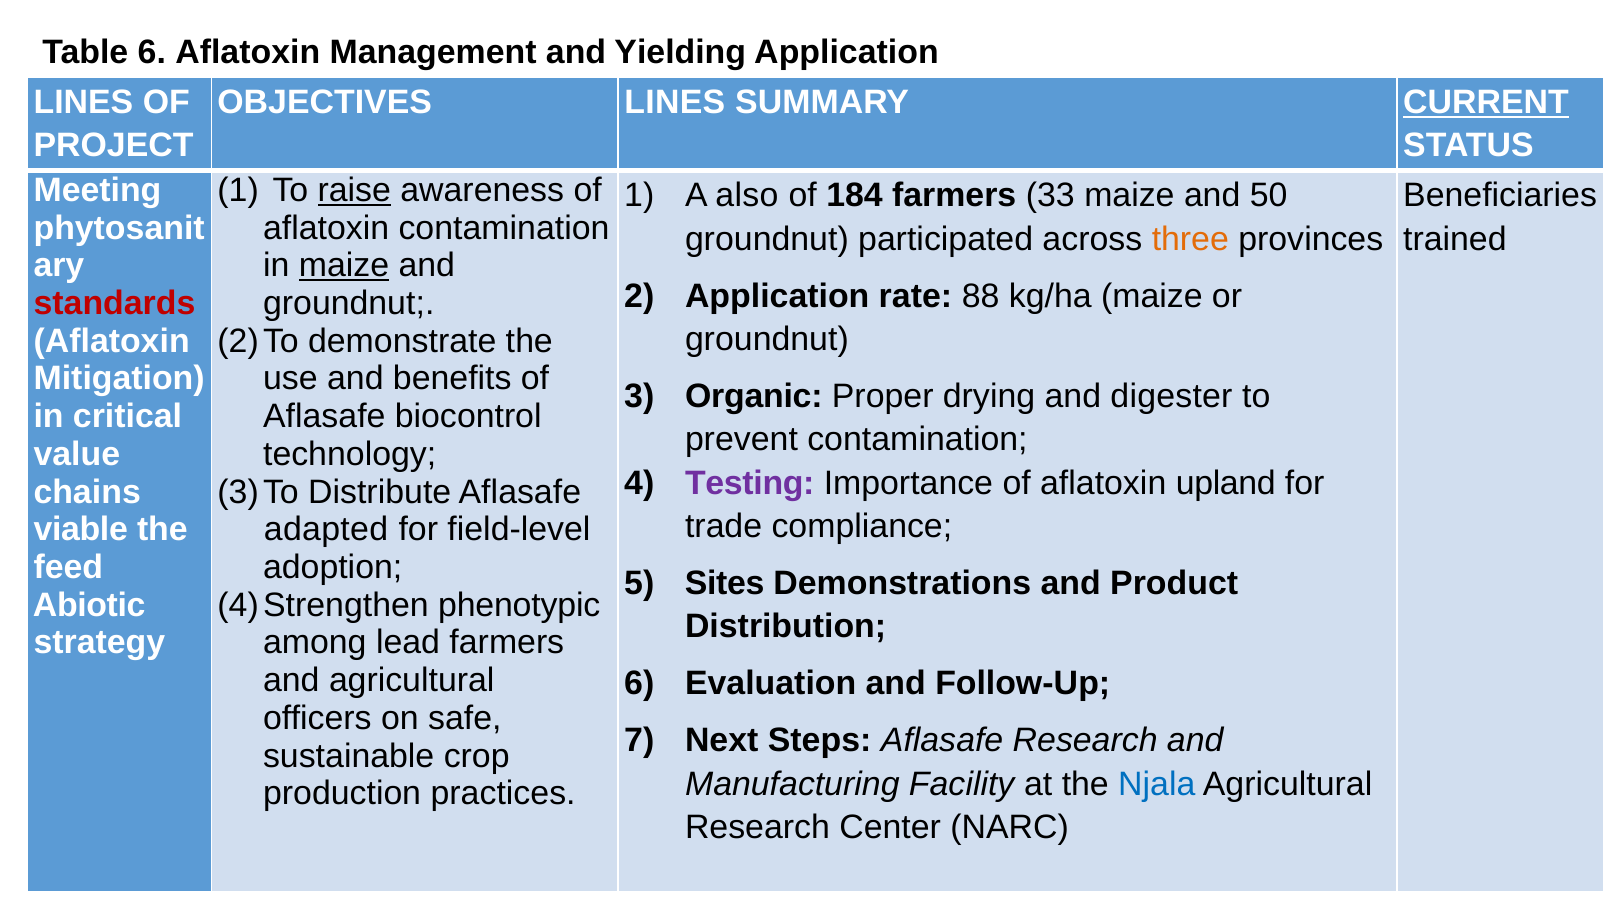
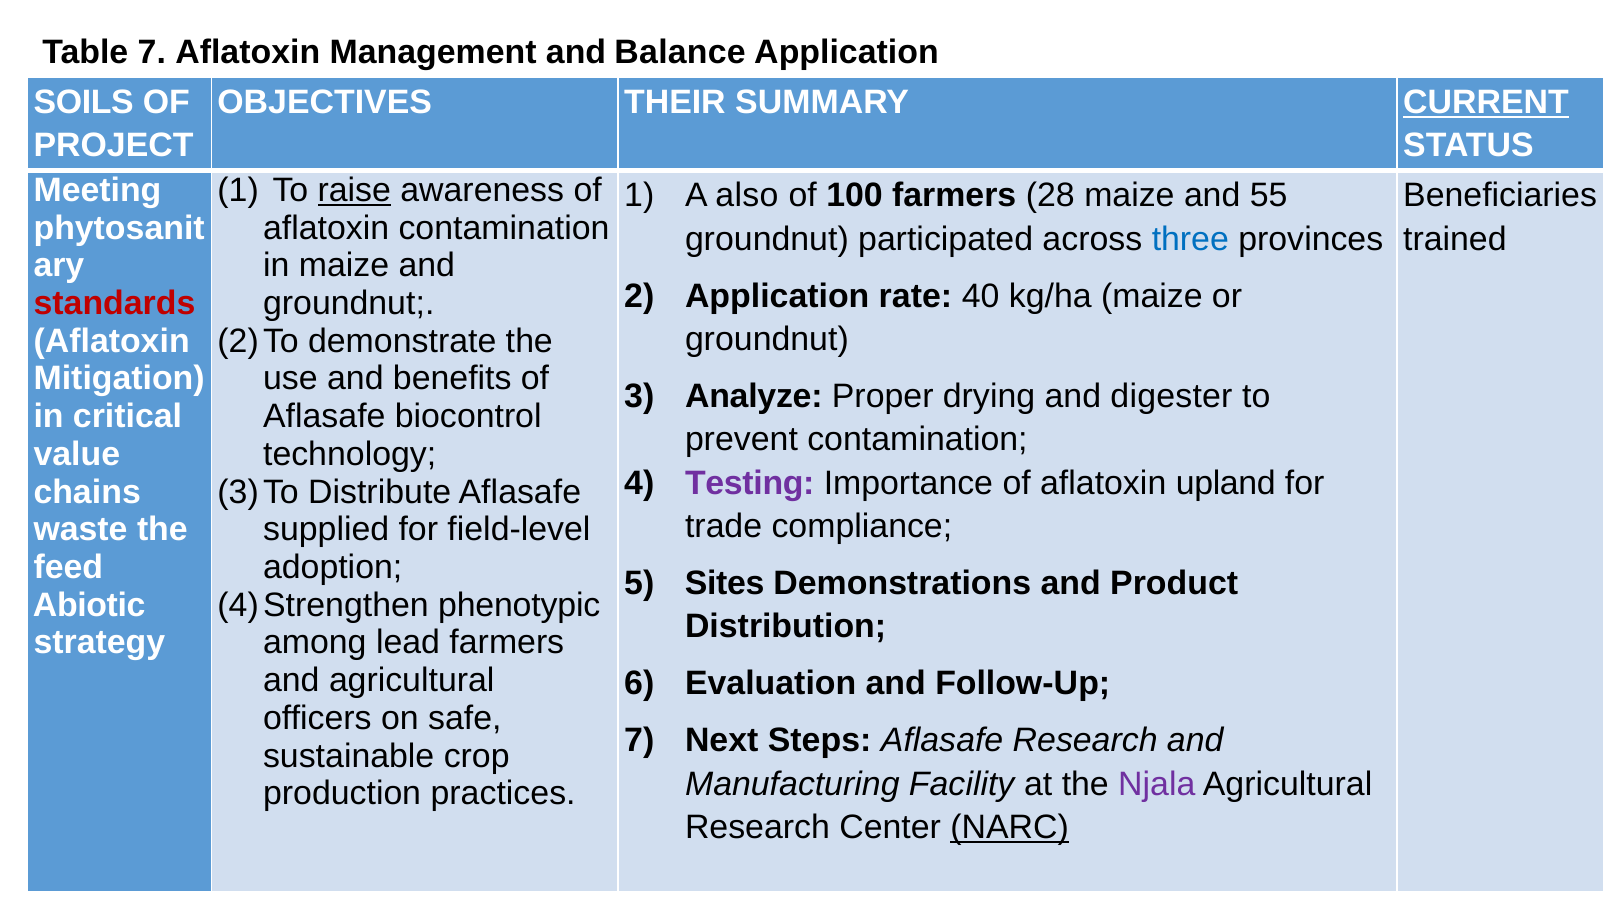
Table 6: 6 -> 7
Yielding: Yielding -> Balance
LINES at (83, 102): LINES -> SOILS
OBJECTIVES LINES: LINES -> THEIR
184: 184 -> 100
33: 33 -> 28
50: 50 -> 55
three colour: orange -> blue
maize at (344, 266) underline: present -> none
88: 88 -> 40
Organic: Organic -> Analyze
viable: viable -> waste
adapted: adapted -> supplied
Njala colour: blue -> purple
NARC underline: none -> present
